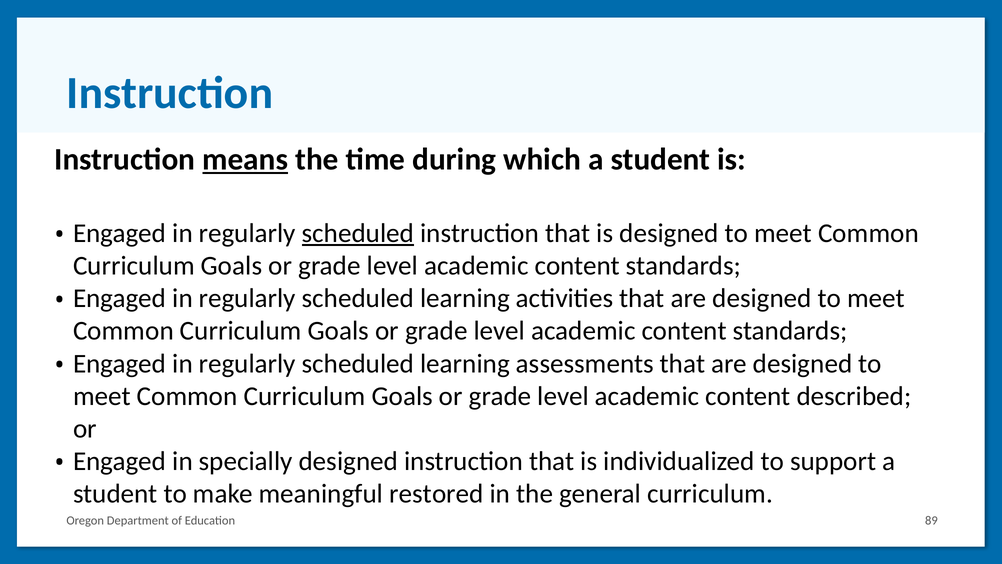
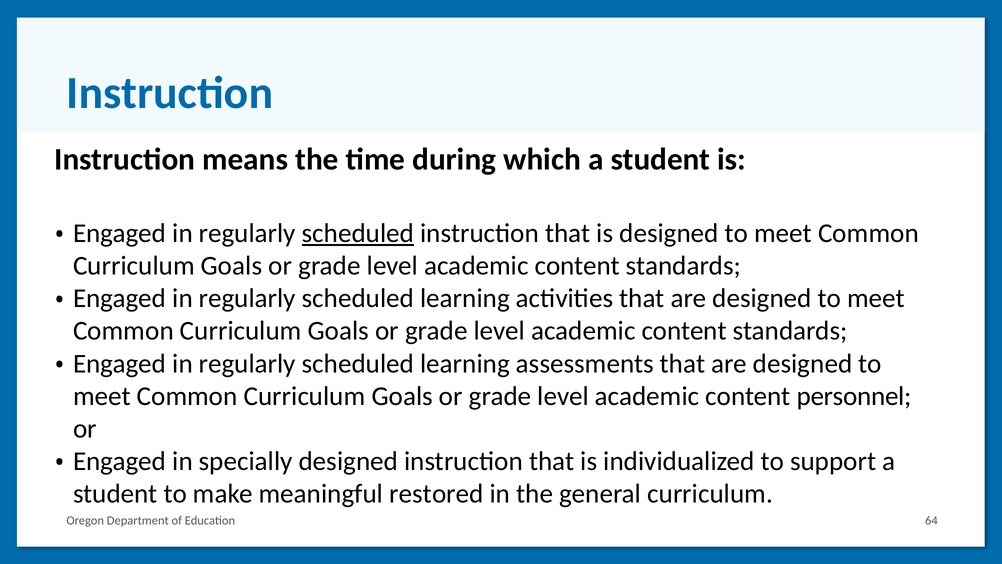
means underline: present -> none
described: described -> personnel
89: 89 -> 64
